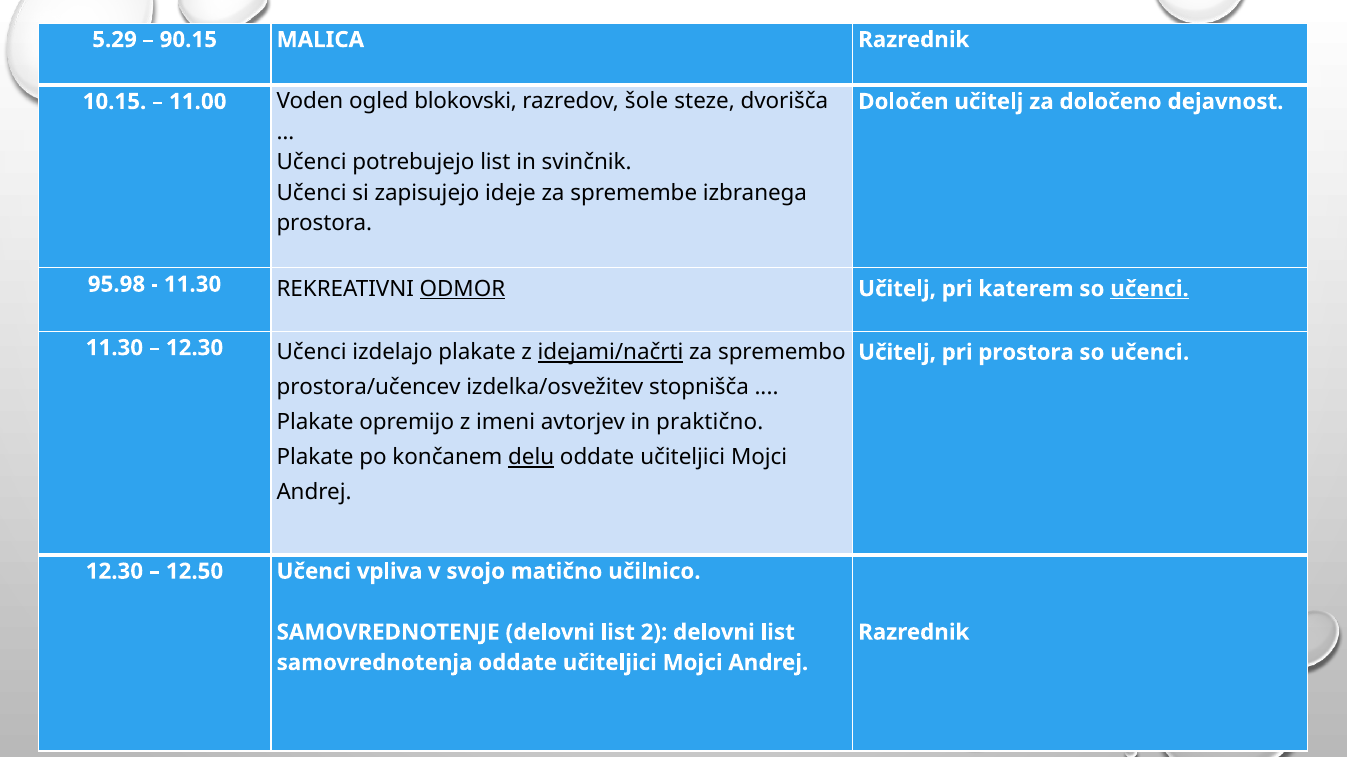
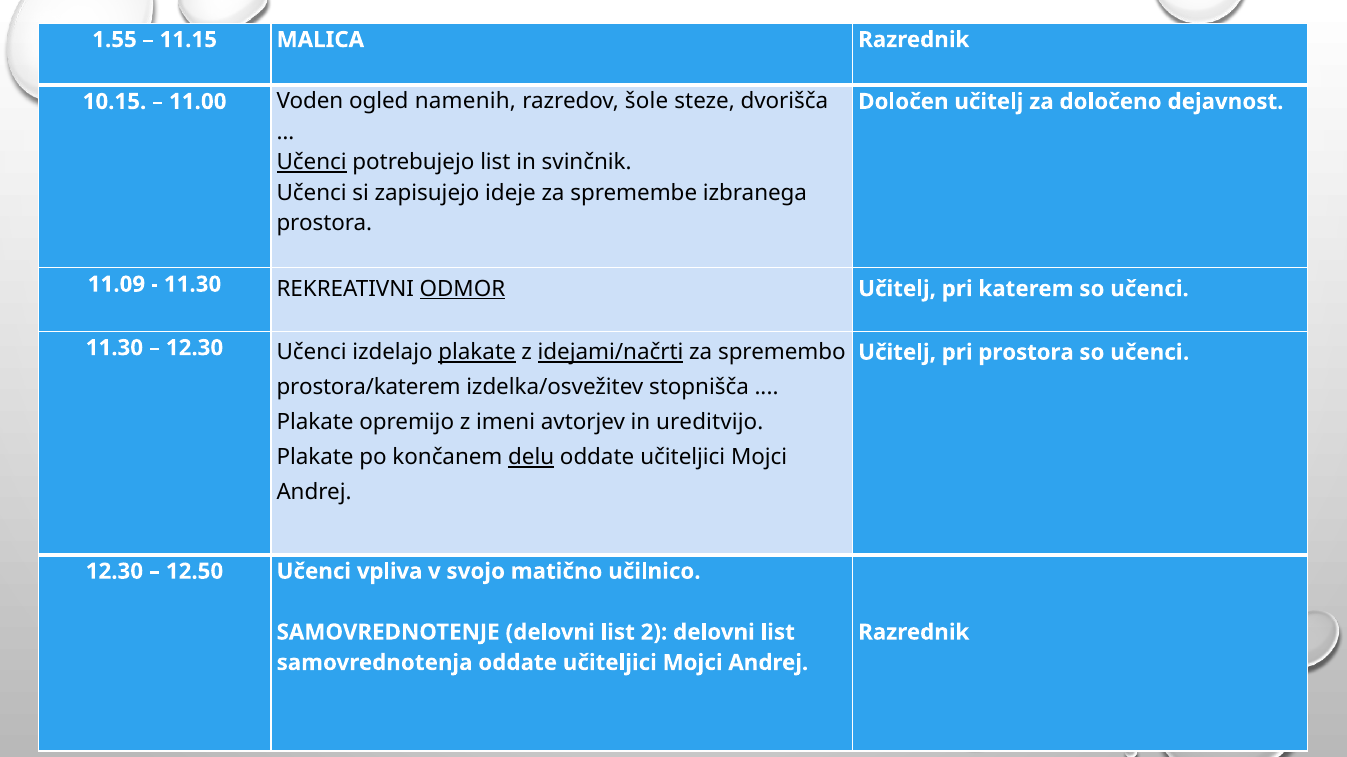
5.29: 5.29 -> 1.55
90.15: 90.15 -> 11.15
blokovski: blokovski -> namenih
Učenci at (312, 163) underline: none -> present
95.98: 95.98 -> 11.09
učenci at (1149, 289) underline: present -> none
plakate at (477, 353) underline: none -> present
prostora/učencev: prostora/učencev -> prostora/katerem
praktično: praktično -> ureditvijo
